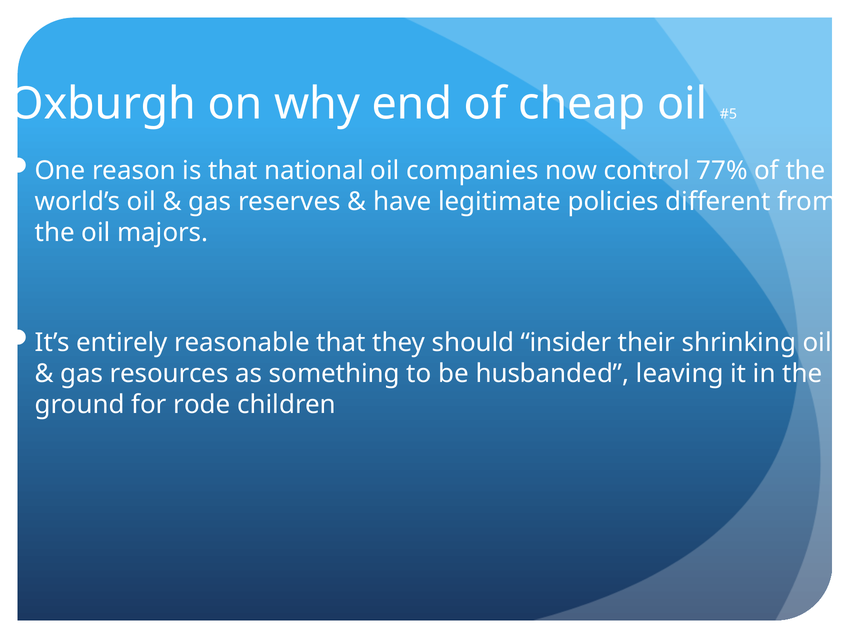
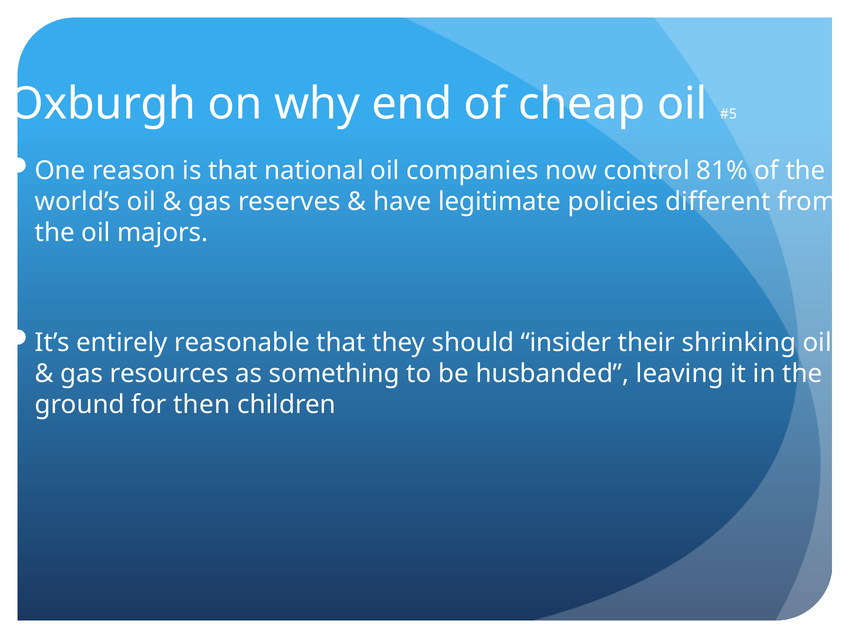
77%: 77% -> 81%
rode: rode -> then
